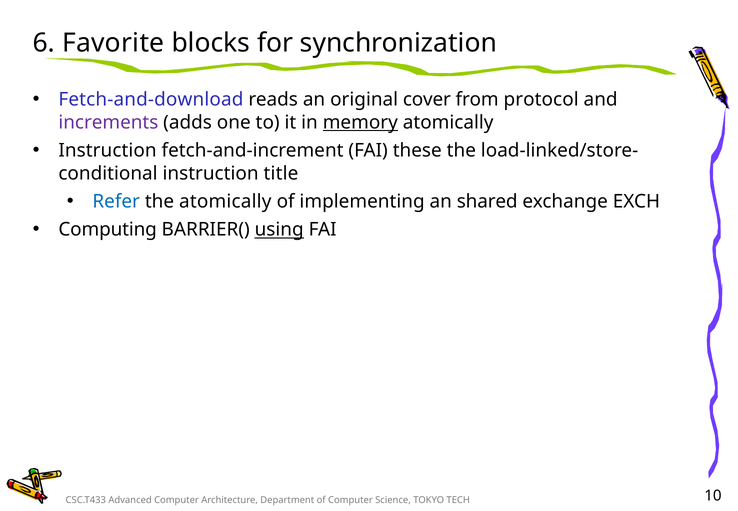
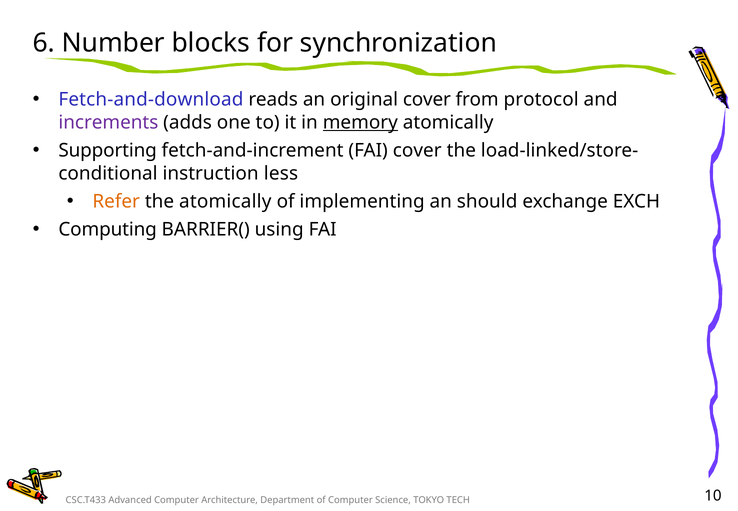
Favorite: Favorite -> Number
Instruction at (108, 151): Instruction -> Supporting
FAI these: these -> cover
title: title -> less
Refer colour: blue -> orange
shared: shared -> should
using underline: present -> none
